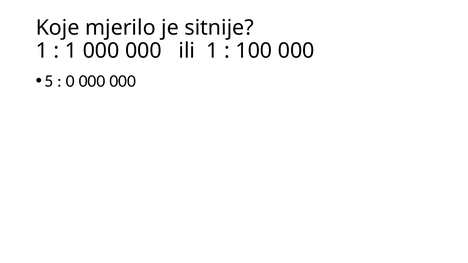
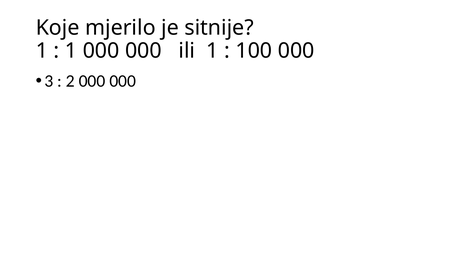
5: 5 -> 3
0: 0 -> 2
